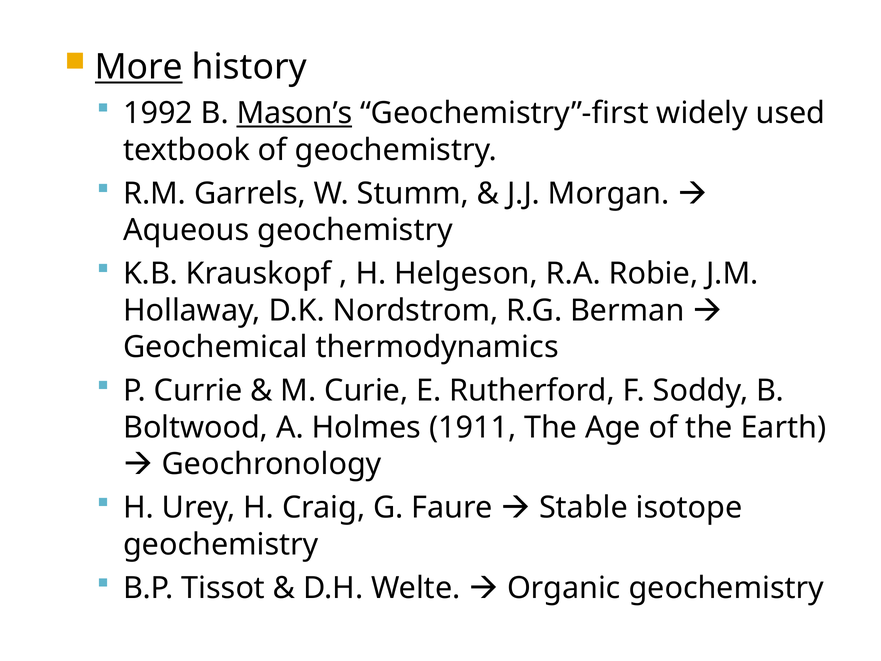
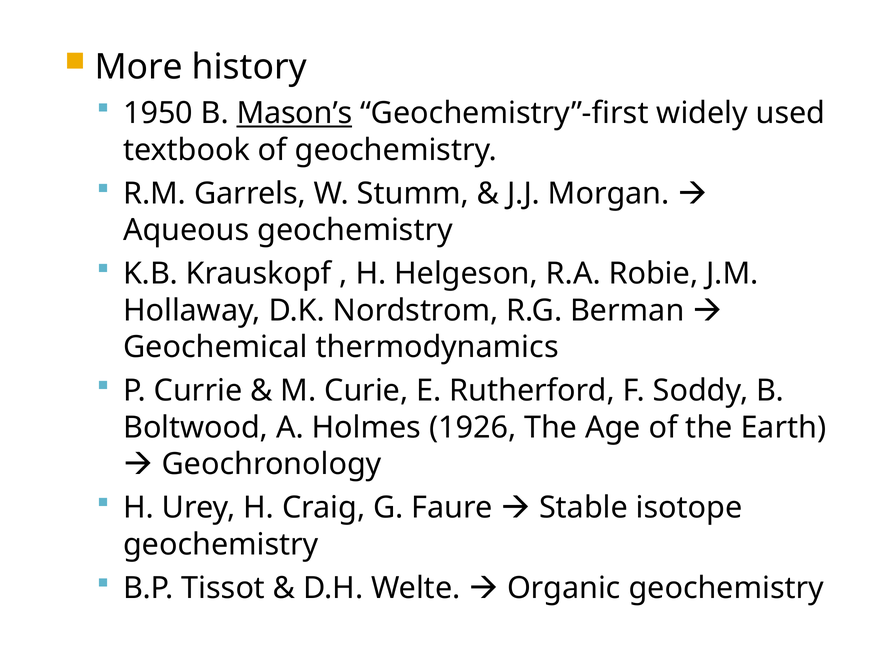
More underline: present -> none
1992: 1992 -> 1950
1911: 1911 -> 1926
